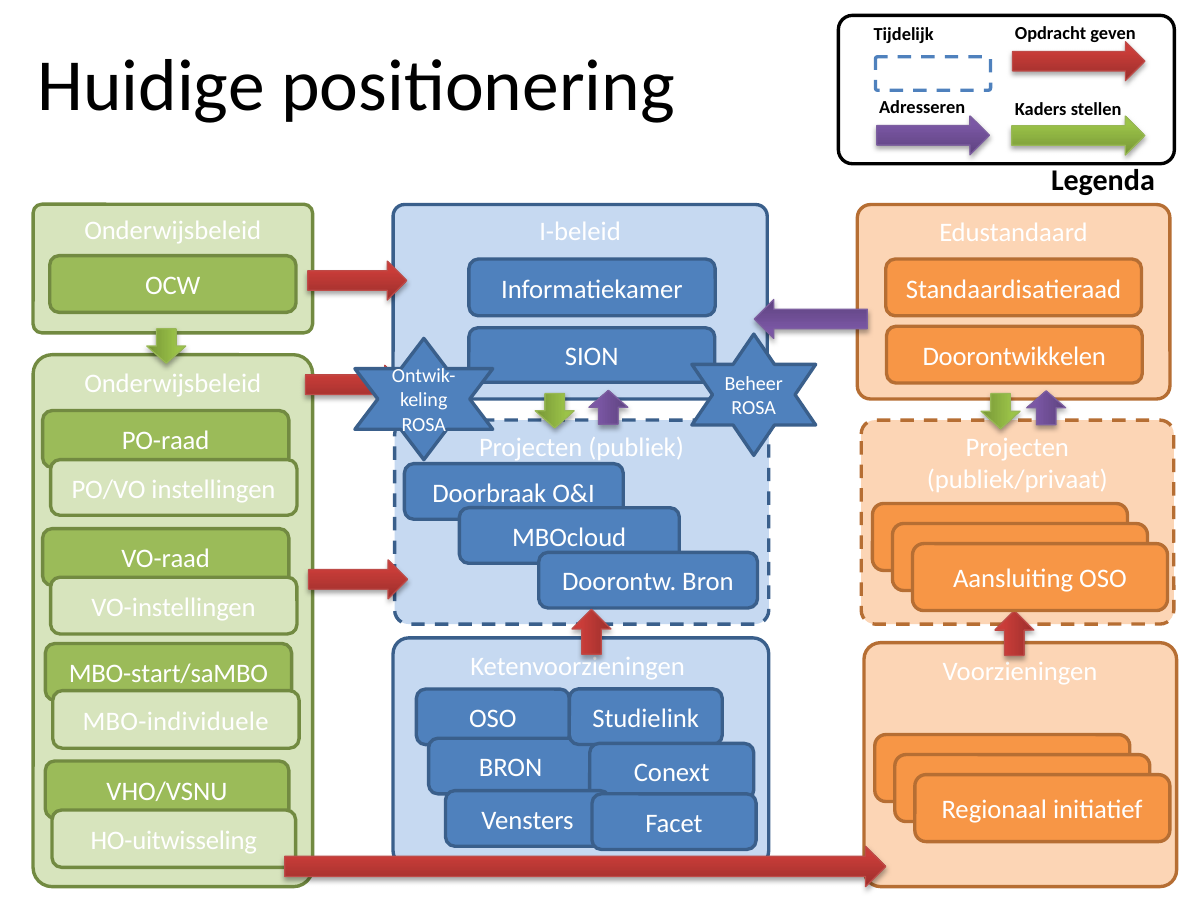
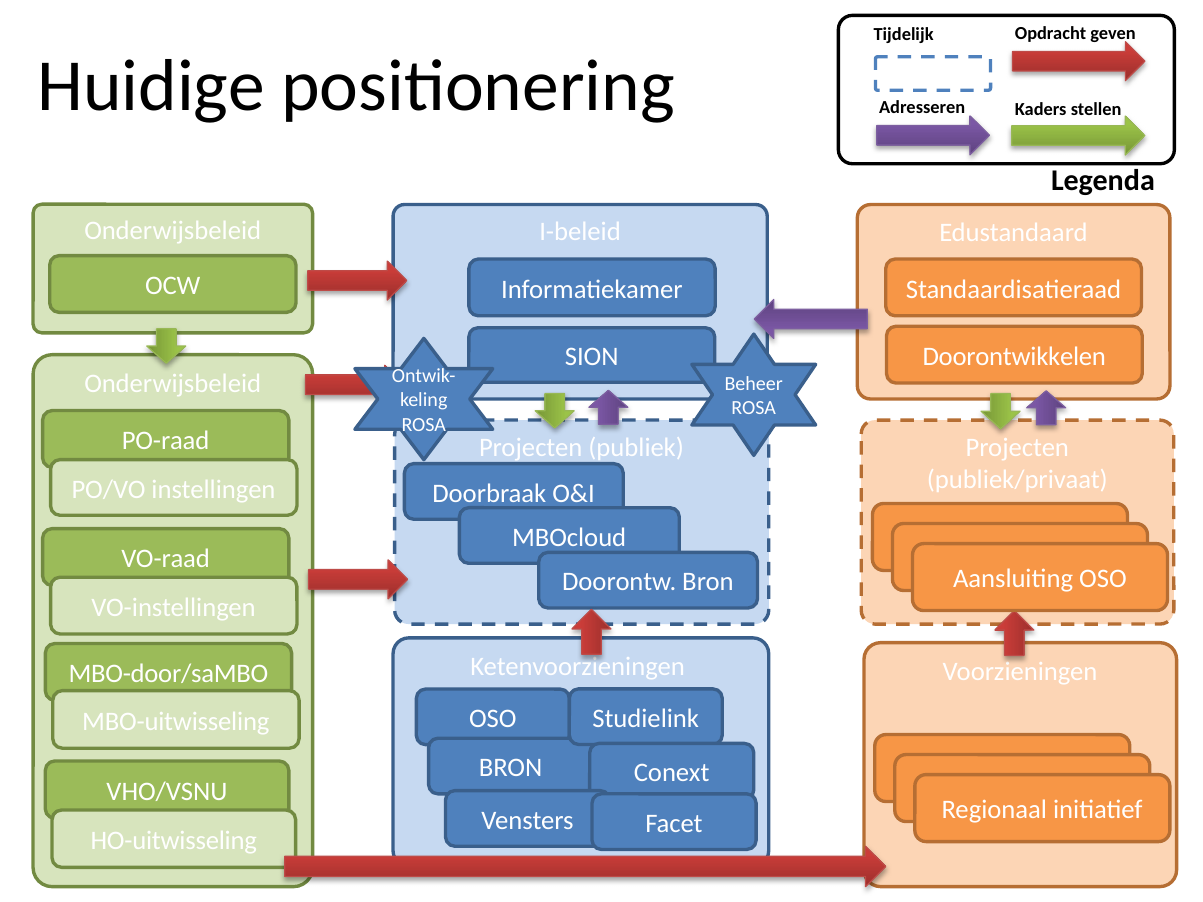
MBO-start/saMBO: MBO-start/saMBO -> MBO-door/saMBO
MBO-individuele: MBO-individuele -> MBO-uitwisseling
